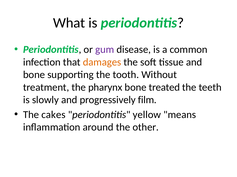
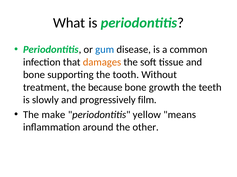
gum colour: purple -> blue
pharynx: pharynx -> because
treated: treated -> growth
cakes: cakes -> make
